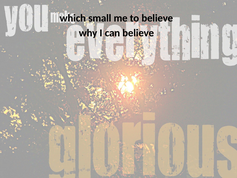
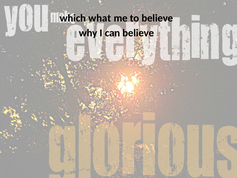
small: small -> what
